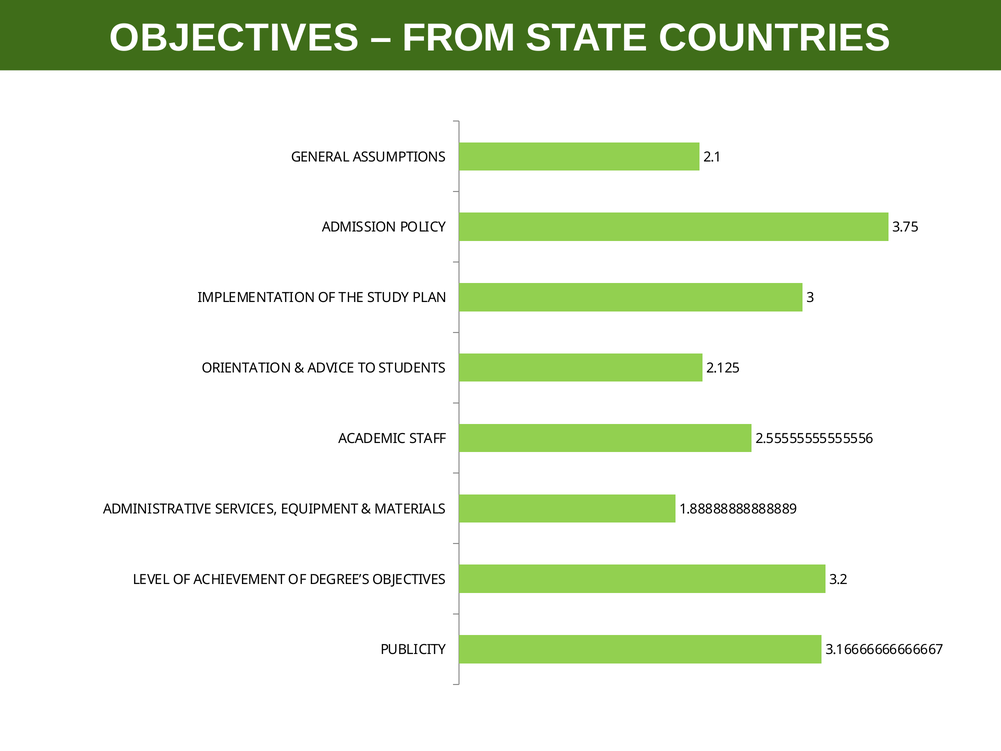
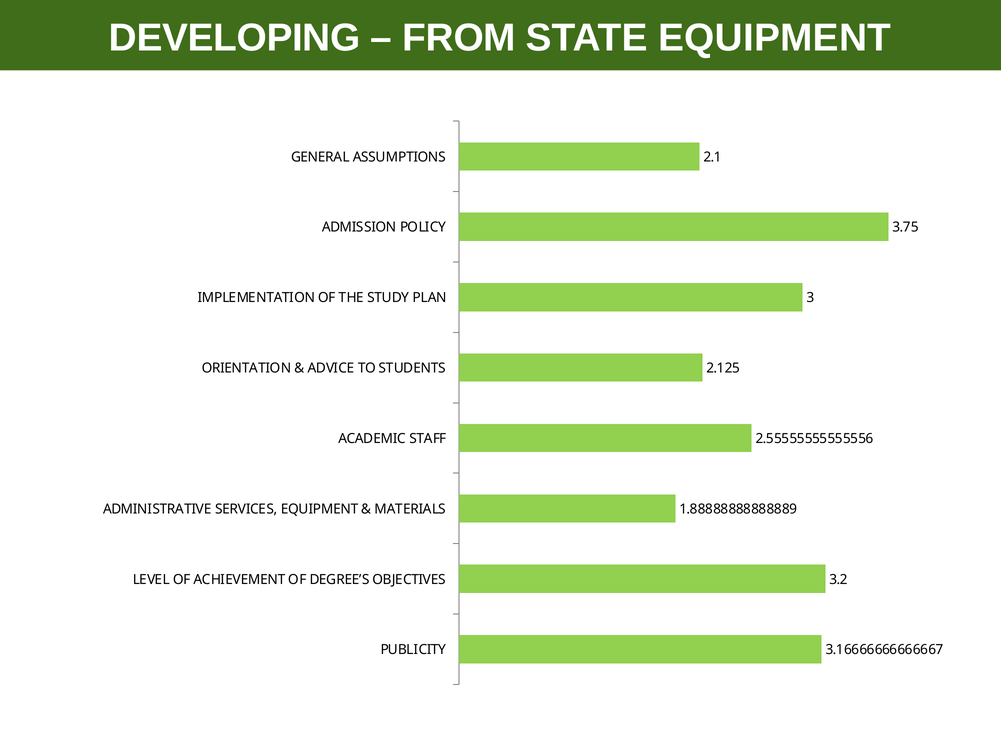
OBJECTIVES at (234, 38): OBJECTIVES -> DEVELOPING
STATE COUNTRIES: COUNTRIES -> EQUIPMENT
